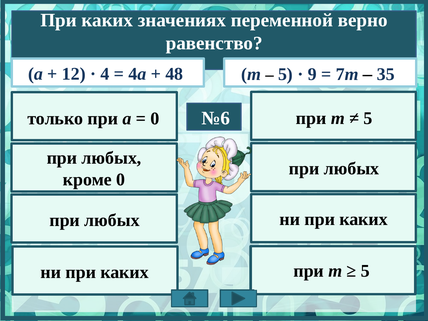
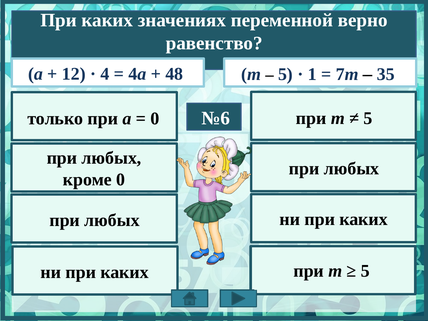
9: 9 -> 1
